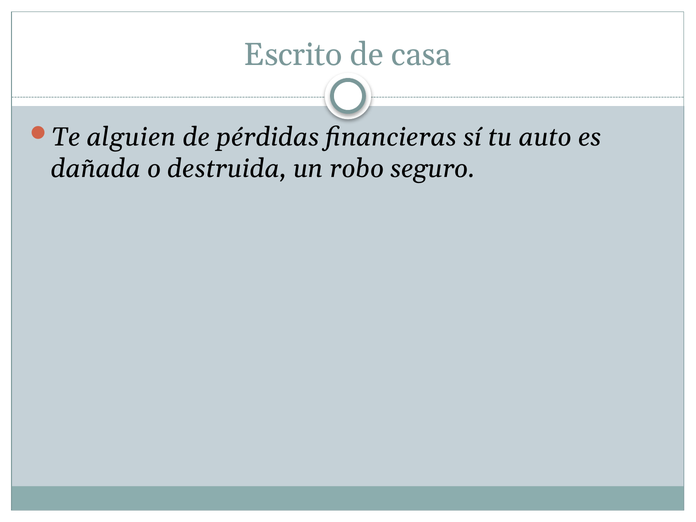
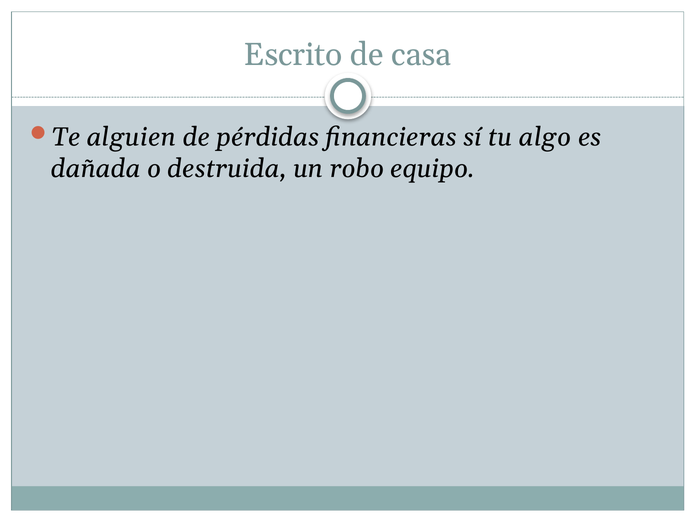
auto: auto -> algo
seguro: seguro -> equipo
